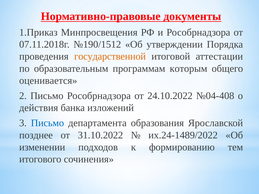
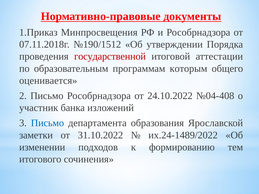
государственной colour: orange -> red
действия: действия -> участник
позднее: позднее -> заметки
